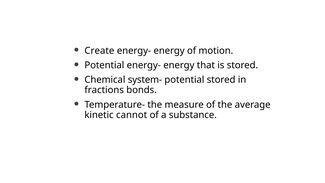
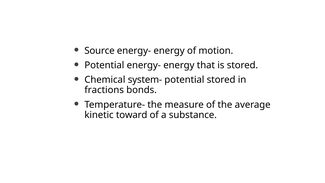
Create: Create -> Source
cannot: cannot -> toward
